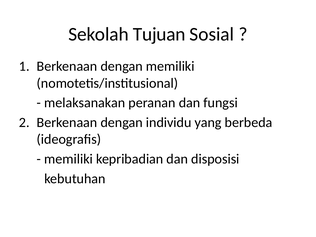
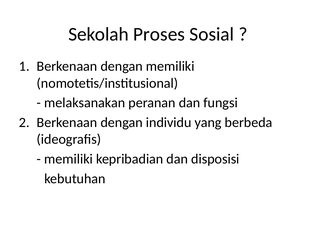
Tujuan: Tujuan -> Proses
